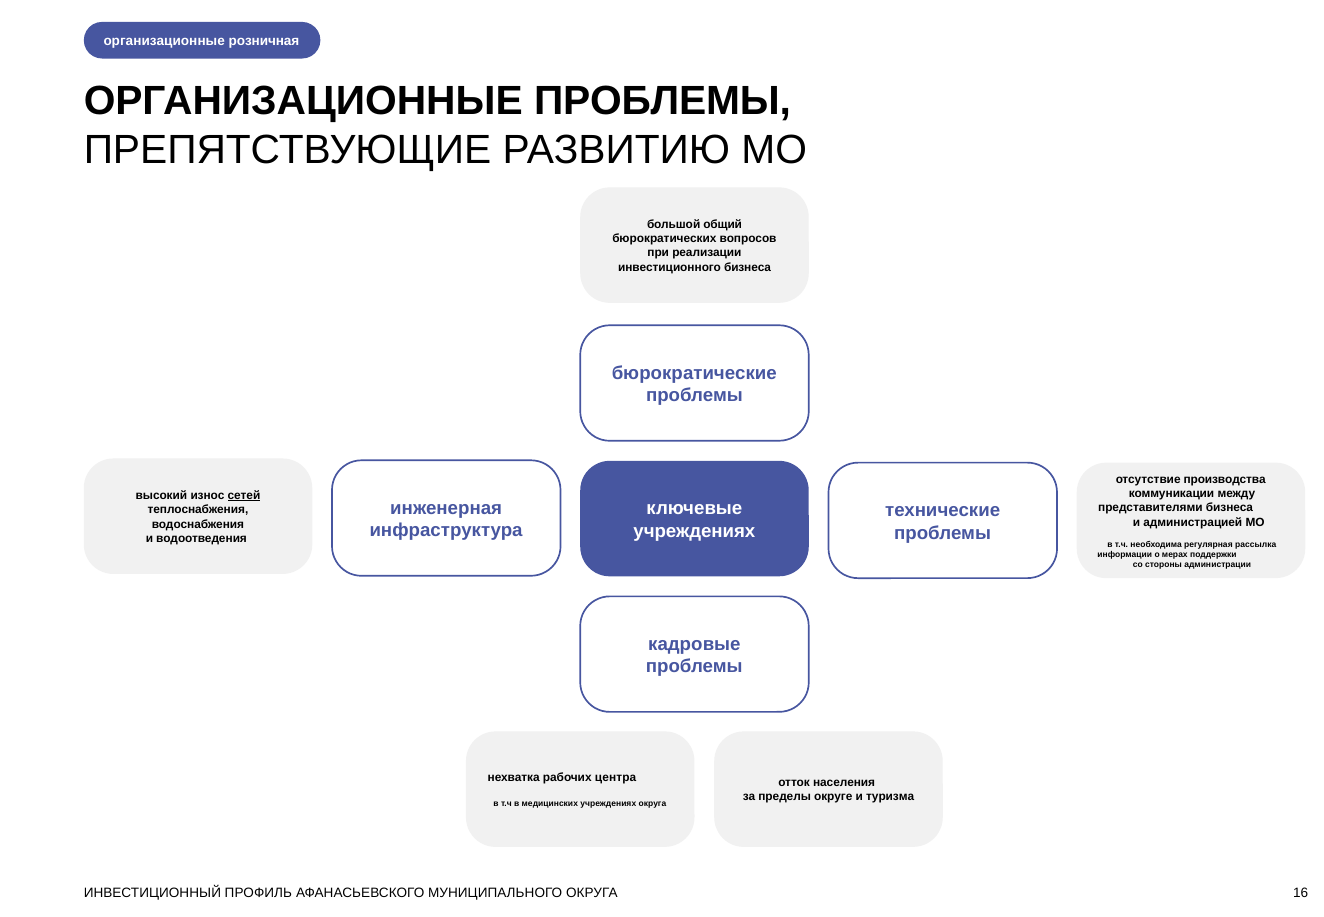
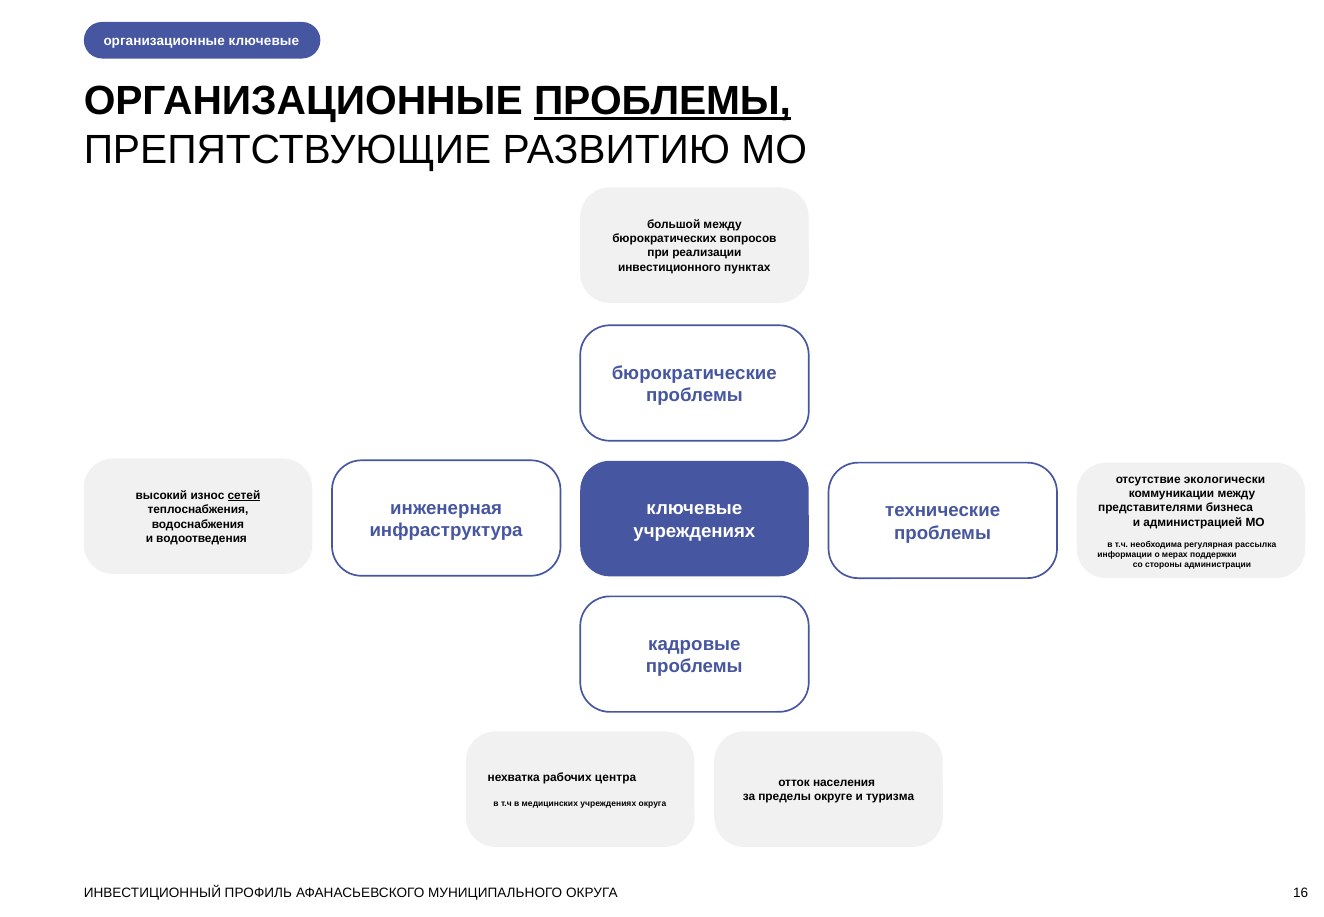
организационные розничная: розничная -> ключевые
ПРОБЛЕМЫ at (662, 101) underline: none -> present
большой общий: общий -> между
инвестиционного бизнеса: бизнеса -> пунктах
производства: производства -> экологически
